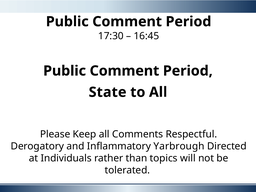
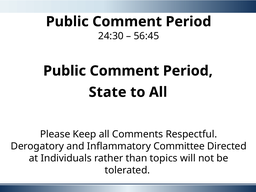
17:30: 17:30 -> 24:30
16:45: 16:45 -> 56:45
Yarbrough: Yarbrough -> Committee
